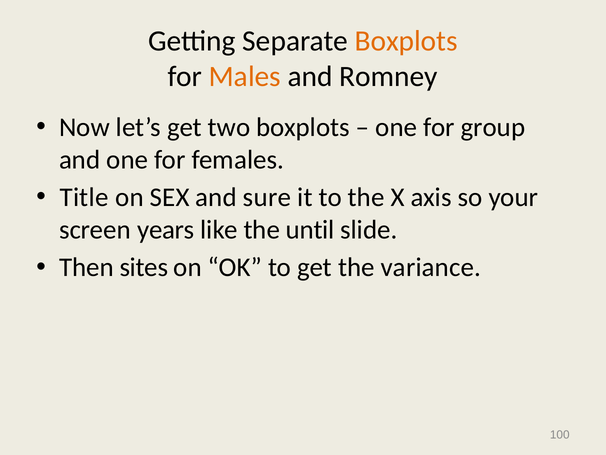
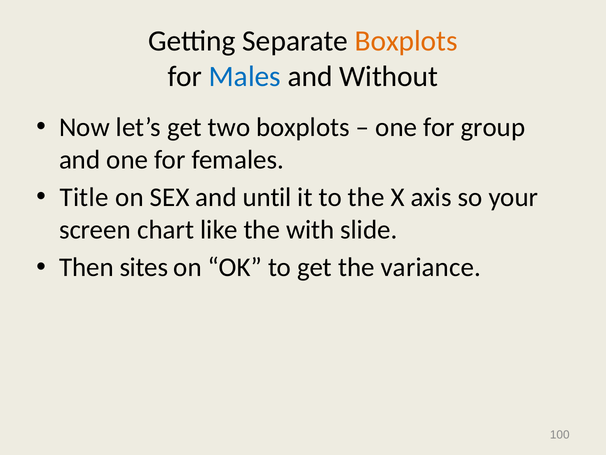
Males colour: orange -> blue
Romney: Romney -> Without
sure: sure -> until
years: years -> chart
until: until -> with
